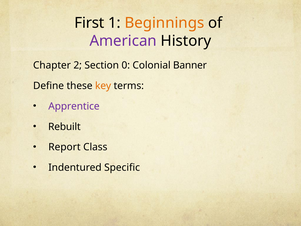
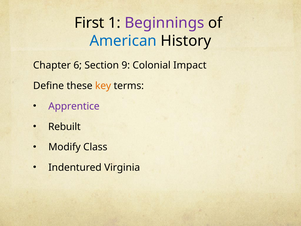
Beginnings colour: orange -> purple
American colour: purple -> blue
2: 2 -> 6
0: 0 -> 9
Banner: Banner -> Impact
Report: Report -> Modify
Specific: Specific -> Virginia
